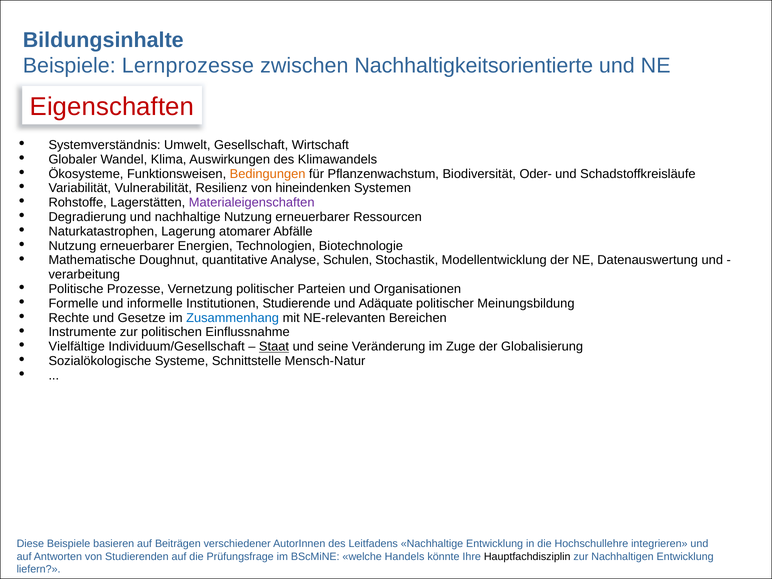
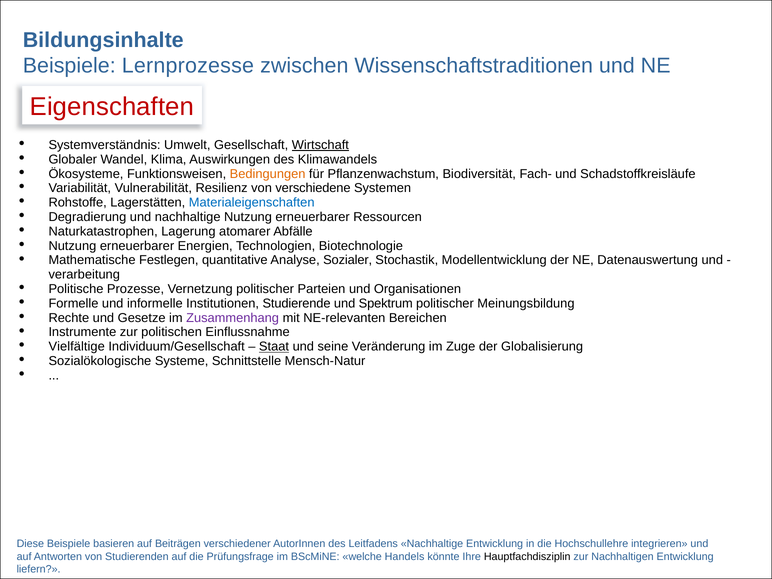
Nachhaltigkeitsorientierte: Nachhaltigkeitsorientierte -> Wissenschaftstraditionen
Wirtschaft underline: none -> present
Oder-: Oder- -> Fach-
hineindenken: hineindenken -> verschiedene
Materialeigenschaften colour: purple -> blue
Doughnut: Doughnut -> Festlegen
Schulen: Schulen -> Sozialer
Adäquate: Adäquate -> Spektrum
Zusammenhang colour: blue -> purple
